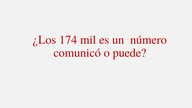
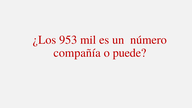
174: 174 -> 953
comunicó: comunicó -> compañía
